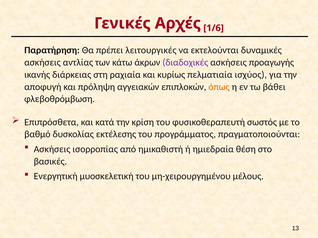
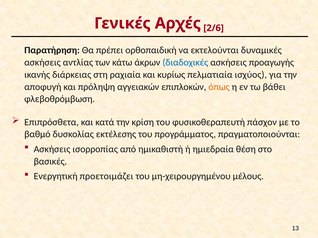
1/6: 1/6 -> 2/6
λειτουργικές: λειτουργικές -> ορθοπαιδική
διαδοχικές colour: purple -> blue
σωστός: σωστός -> πάσχον
μυοσκελετική: μυοσκελετική -> προετοιμάζει
